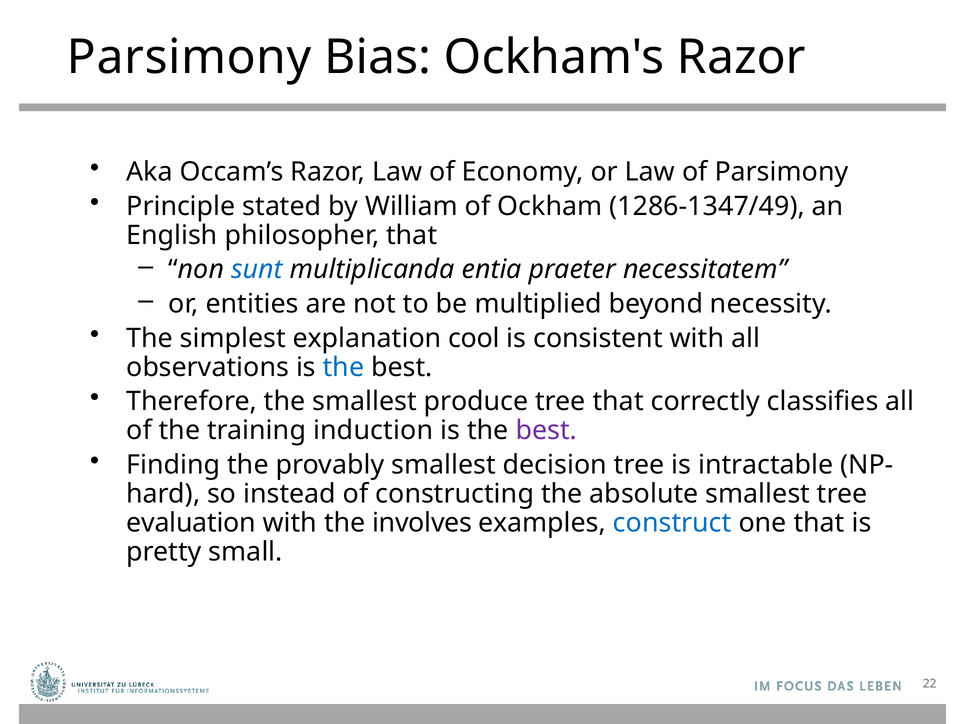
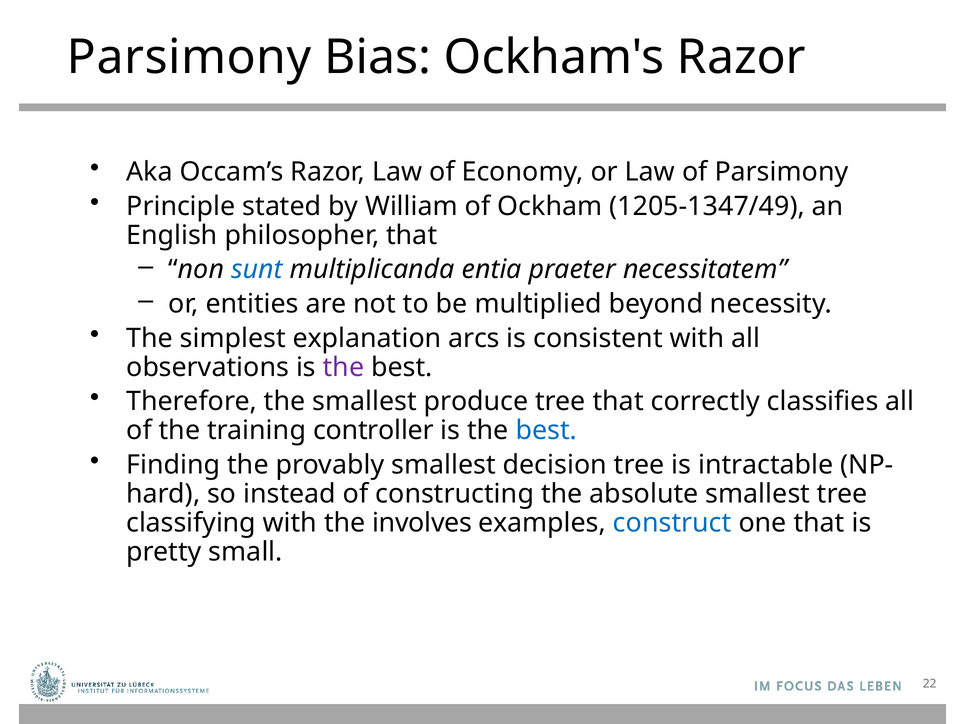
1286-1347/49: 1286-1347/49 -> 1205-1347/49
cool: cool -> arcs
the at (343, 367) colour: blue -> purple
induction: induction -> controller
best at (546, 430) colour: purple -> blue
evaluation: evaluation -> classifying
